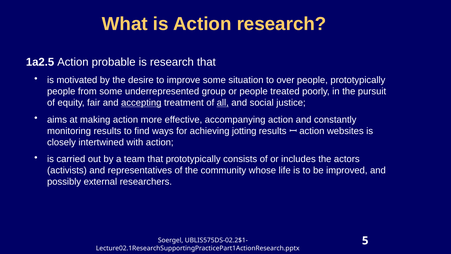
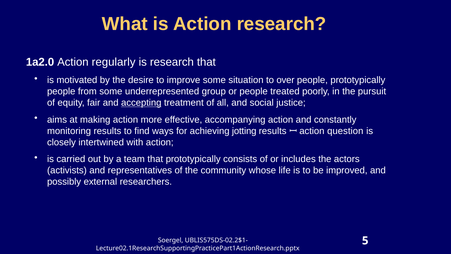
1a2.5: 1a2.5 -> 1a2.0
probable: probable -> regularly
all underline: present -> none
websites: websites -> question
